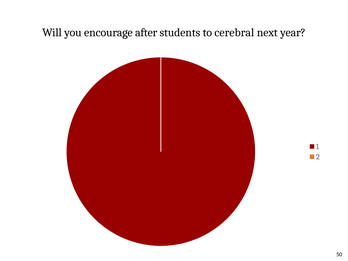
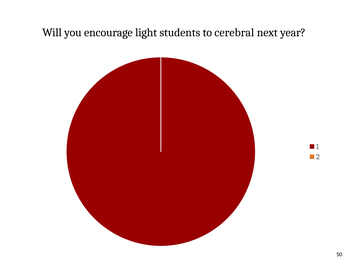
after: after -> light
